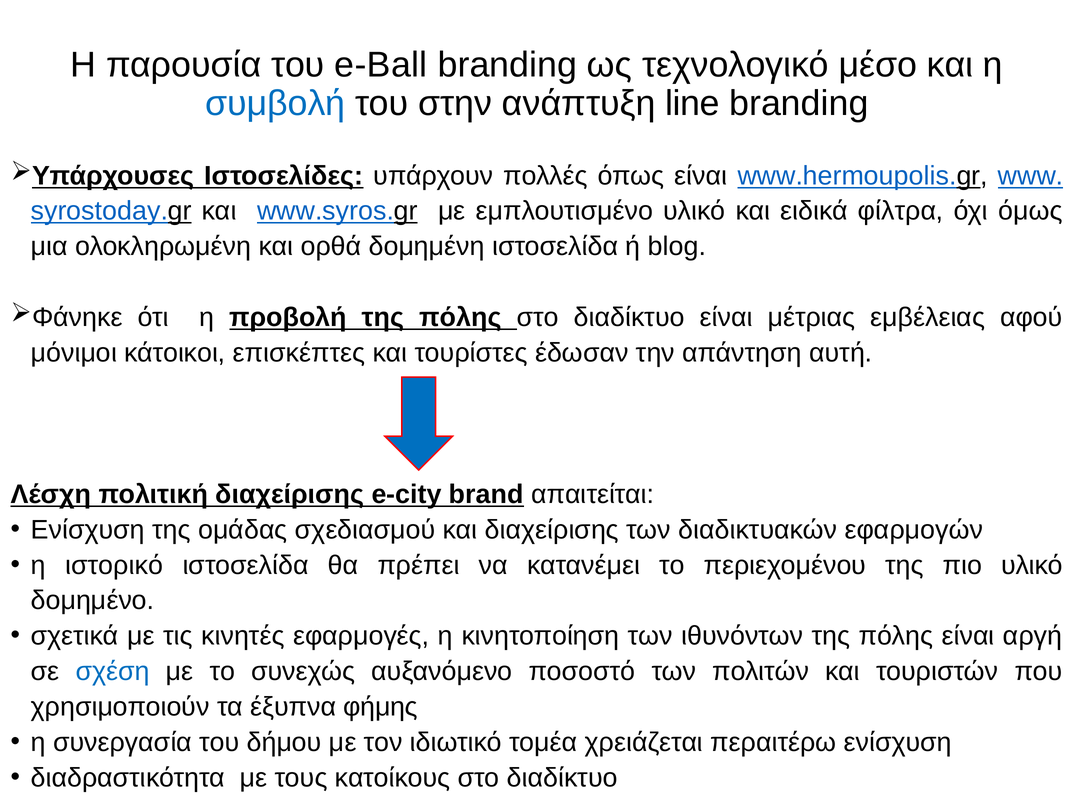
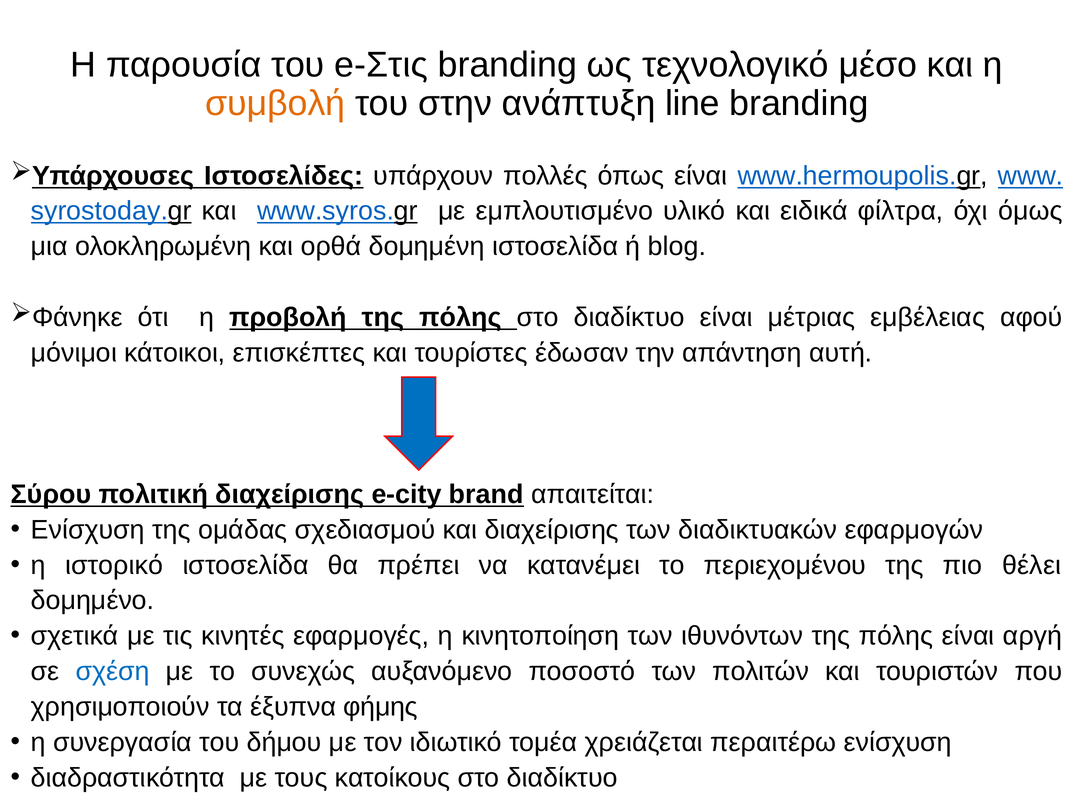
e-Ball: e-Ball -> e-Στις
συμβολή colour: blue -> orange
Λέσχη: Λέσχη -> Σύρου
πιο υλικό: υλικό -> θέλει
